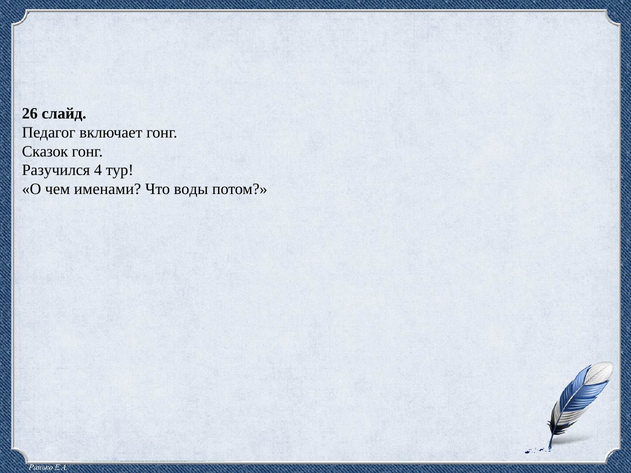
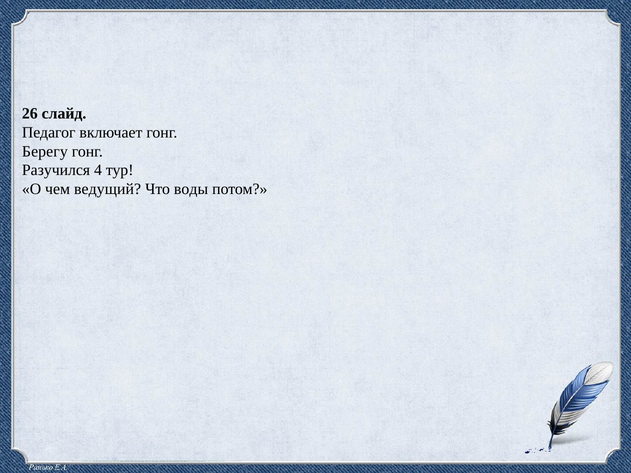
Сказок: Сказок -> Берегу
именами: именами -> ведущий
